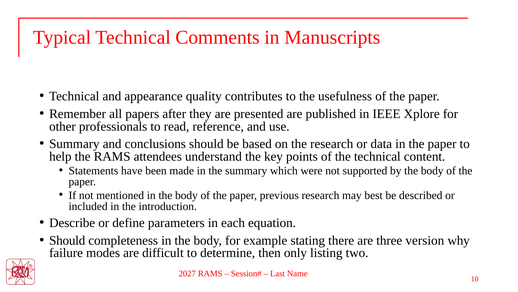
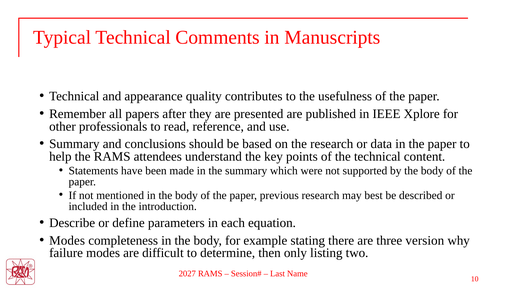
Should at (67, 240): Should -> Modes
